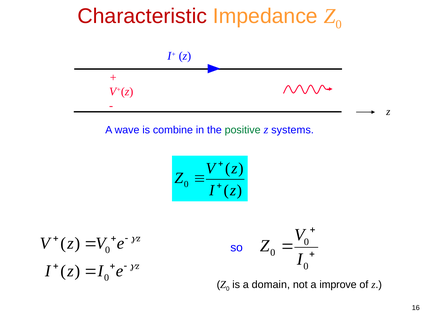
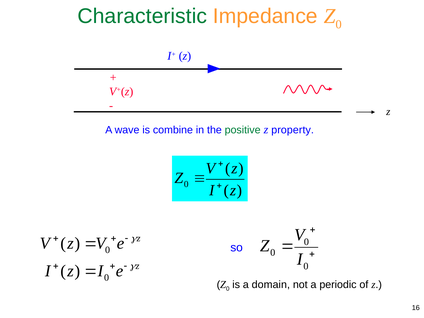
Characteristic colour: red -> green
systems: systems -> property
improve: improve -> periodic
